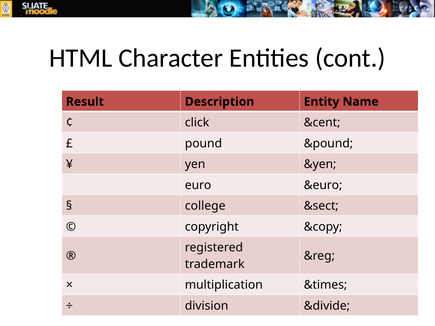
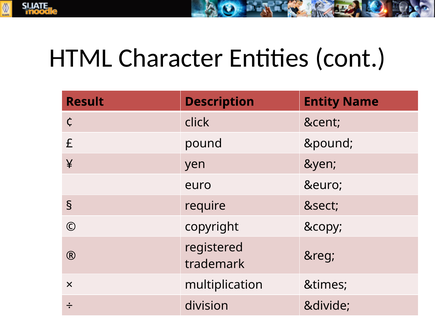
college: college -> require
